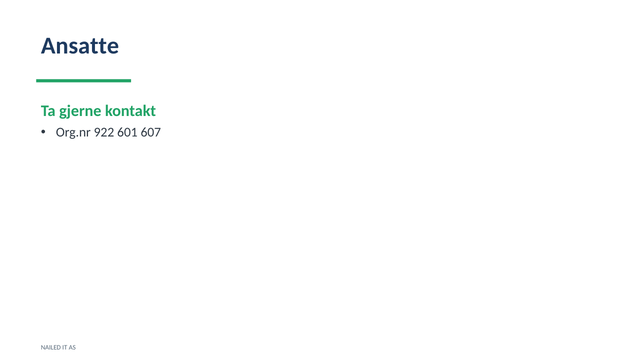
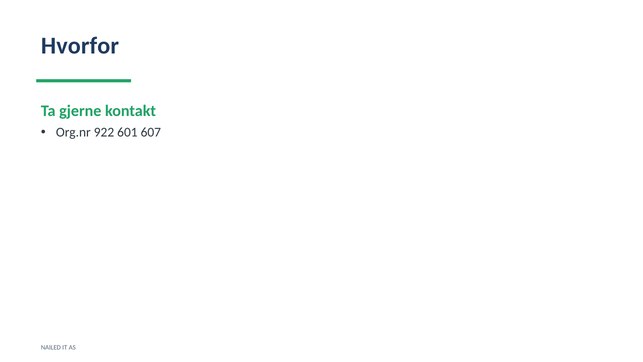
Ansatte: Ansatte -> Hvorfor
